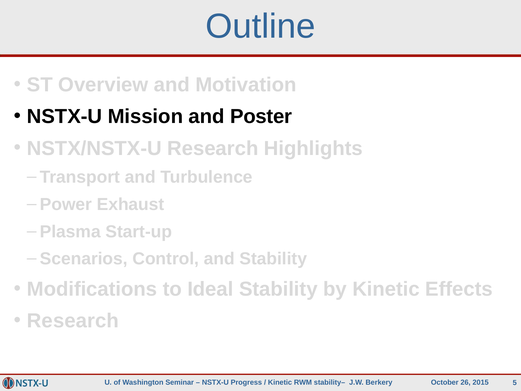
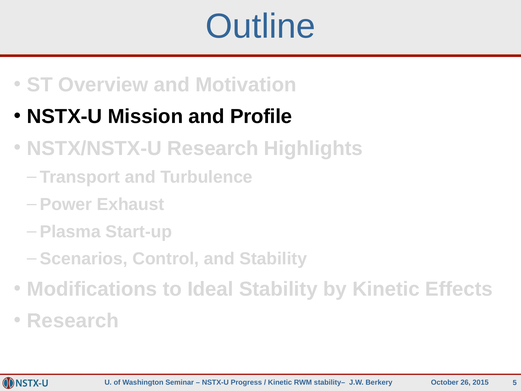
Poster: Poster -> Profile
